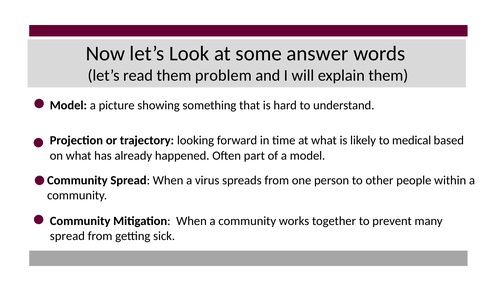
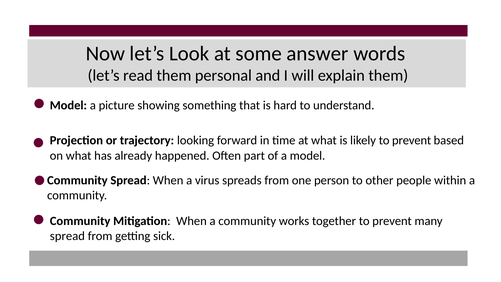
problem: problem -> personal
likely to medical: medical -> prevent
